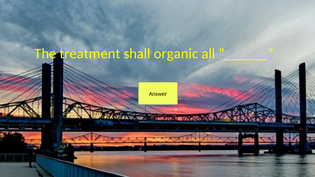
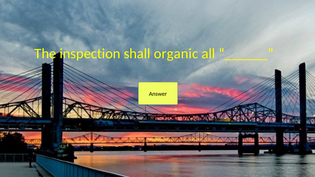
treatment: treatment -> inspection
